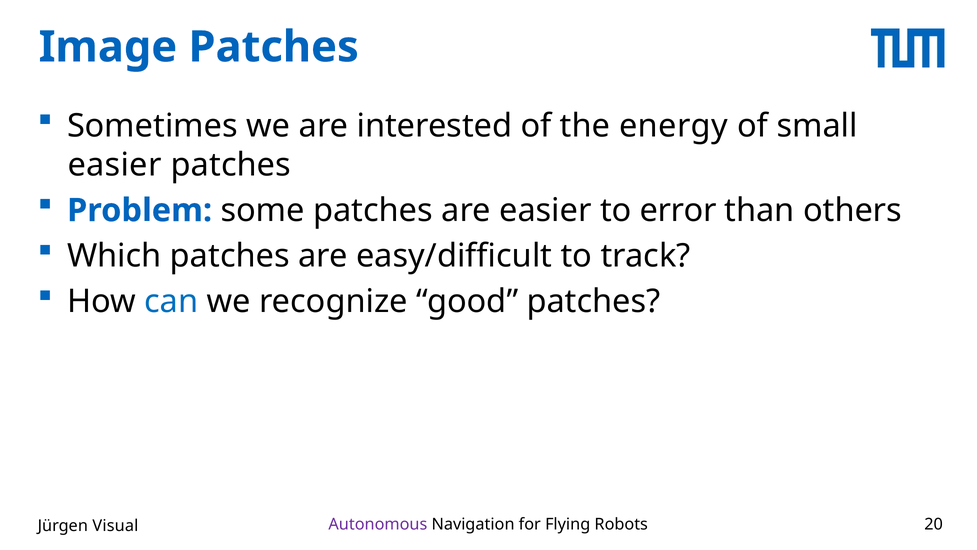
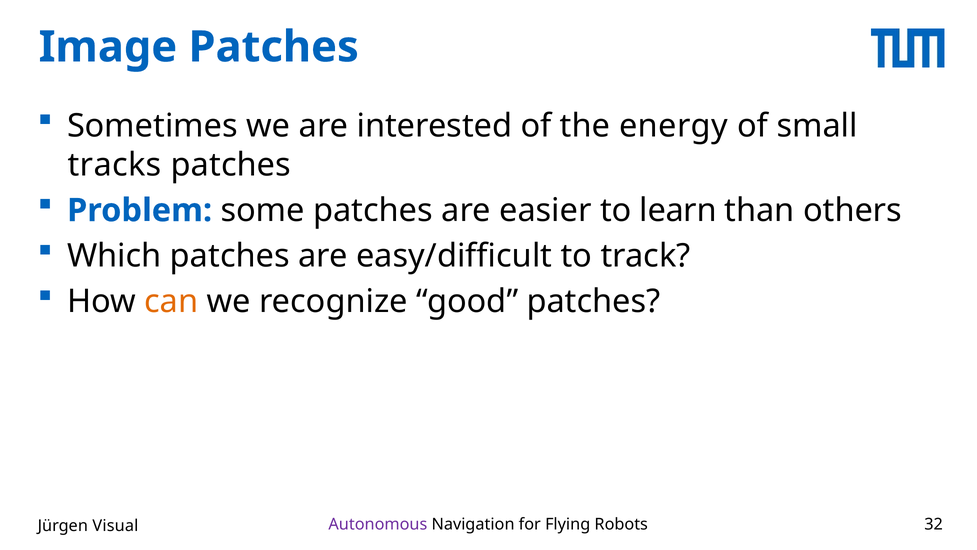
easier at (115, 165): easier -> tracks
error: error -> learn
can colour: blue -> orange
20: 20 -> 32
